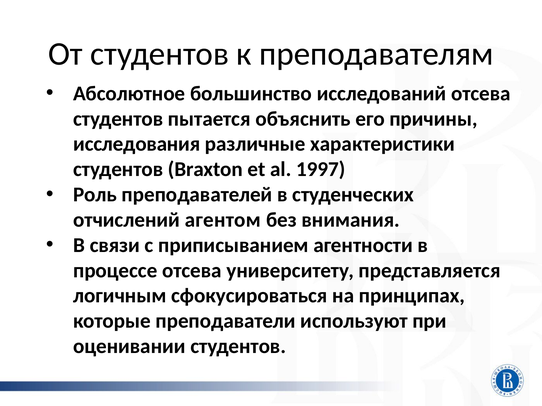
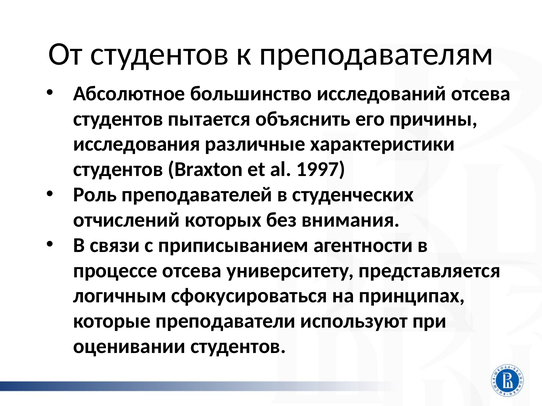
агентом: агентом -> которых
